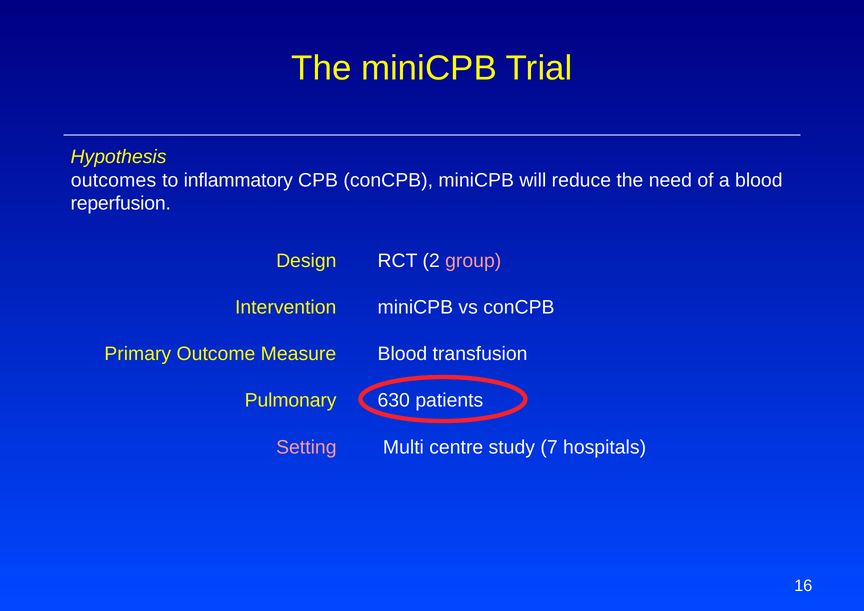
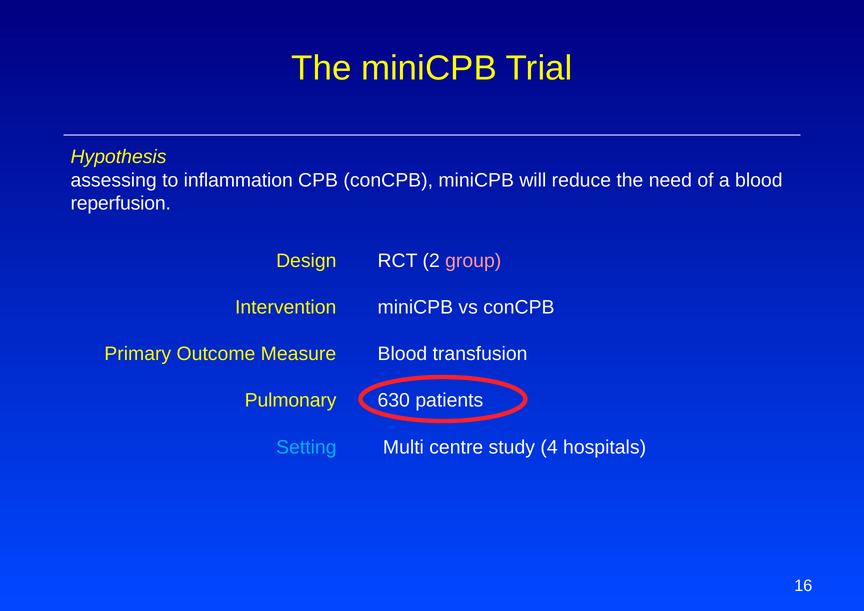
outcomes: outcomes -> assessing
inflammatory: inflammatory -> inflammation
Setting colour: pink -> light blue
7: 7 -> 4
